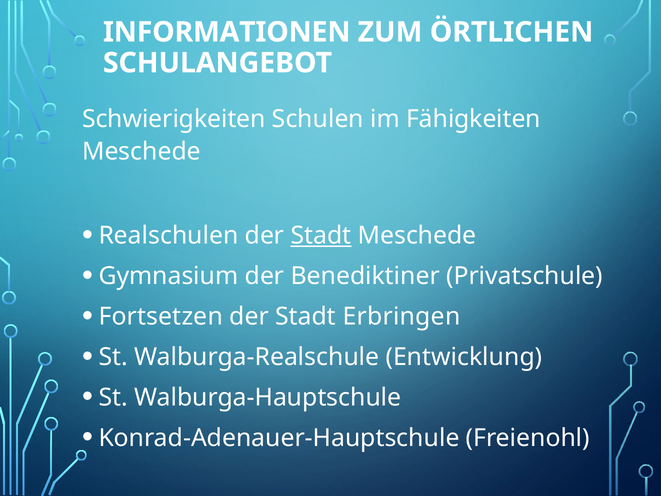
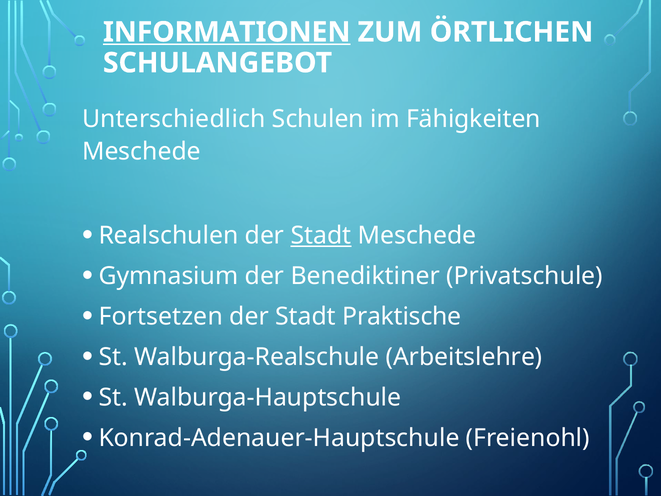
INFORMATIONEN underline: none -> present
Schwierigkeiten: Schwierigkeiten -> Unterschiedlich
Erbringen: Erbringen -> Praktische
Entwicklung: Entwicklung -> Arbeitslehre
